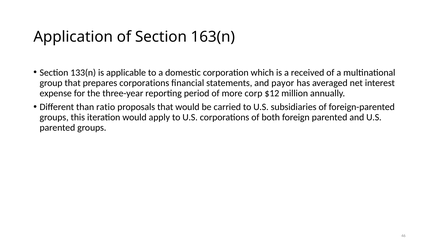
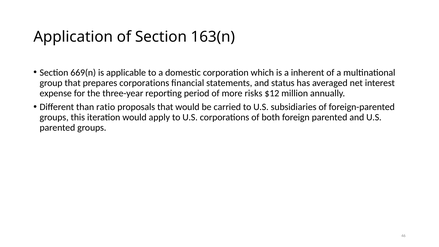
133(n: 133(n -> 669(n
received: received -> inherent
payor: payor -> status
corp: corp -> risks
